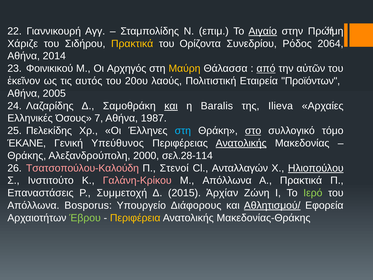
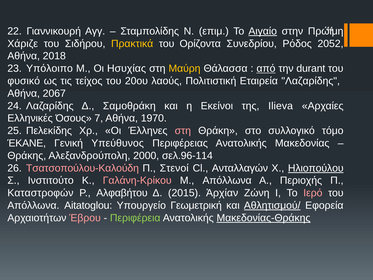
2064: 2064 -> 2052
2014: 2014 -> 2018
Φοινικικού: Φοινικικού -> Υπόλοιπο
Αρχηγός: Αρχηγός -> Ησυχίας
αὐτῶν: αὐτῶν -> durant
ἐκεῖνον: ἐκεῖνον -> φυσικό
αυτός: αυτός -> τείχος
Εταιρεία Προϊόντων: Προϊόντων -> Λαζαρίδης
2005: 2005 -> 2067
και at (171, 106) underline: present -> none
Baralis: Baralis -> Εκείνοι
1987: 1987 -> 1970
στη at (183, 131) colour: light blue -> pink
στο underline: present -> none
Ανατολικής at (241, 143) underline: present -> none
σελ.28-114: σελ.28-114 -> σελ.96-114
Α Πρακτικά: Πρακτικά -> Περιοχής
Επαναστάσεις: Επαναστάσεις -> Καταστροφών
Συμμετοχή: Συμμετοχή -> Αλφαβήτου
Ιερό colour: light green -> pink
Bosporus: Bosporus -> Aitatoglou
Διάφορους: Διάφορους -> Γεωμετρική
Έβρου colour: light green -> pink
Περιφέρεια colour: yellow -> light green
Μακεδονίας-Θράκης underline: none -> present
